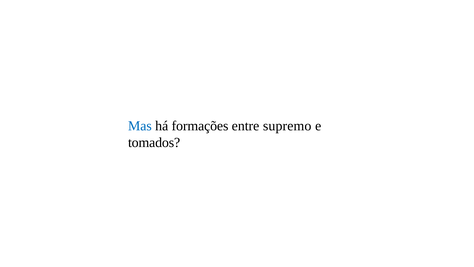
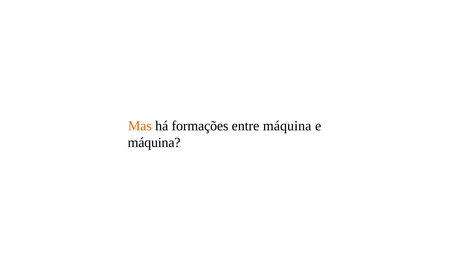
Mas colour: blue -> orange
entre supremo: supremo -> máquina
tomados at (154, 142): tomados -> máquina
